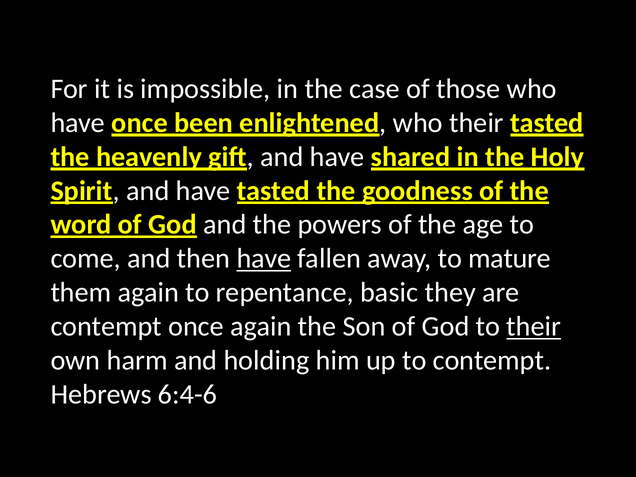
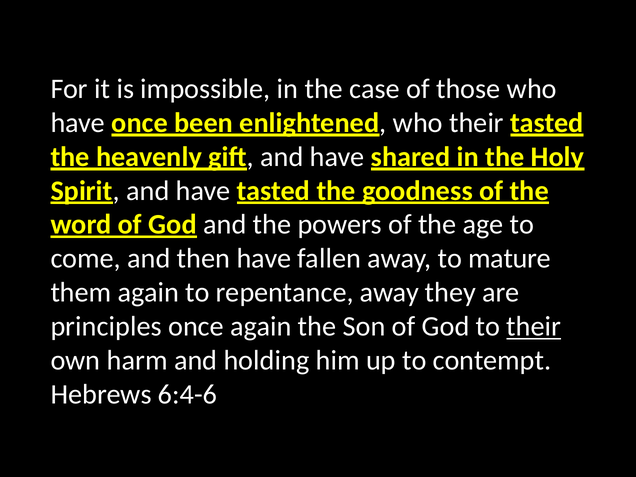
have at (264, 259) underline: present -> none
repentance basic: basic -> away
contempt at (106, 326): contempt -> principles
